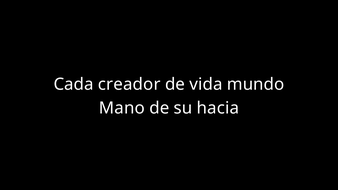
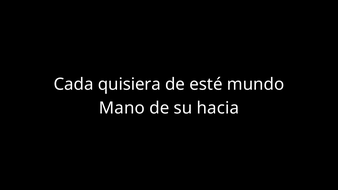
creador: creador -> quisiera
vida: vida -> esté
